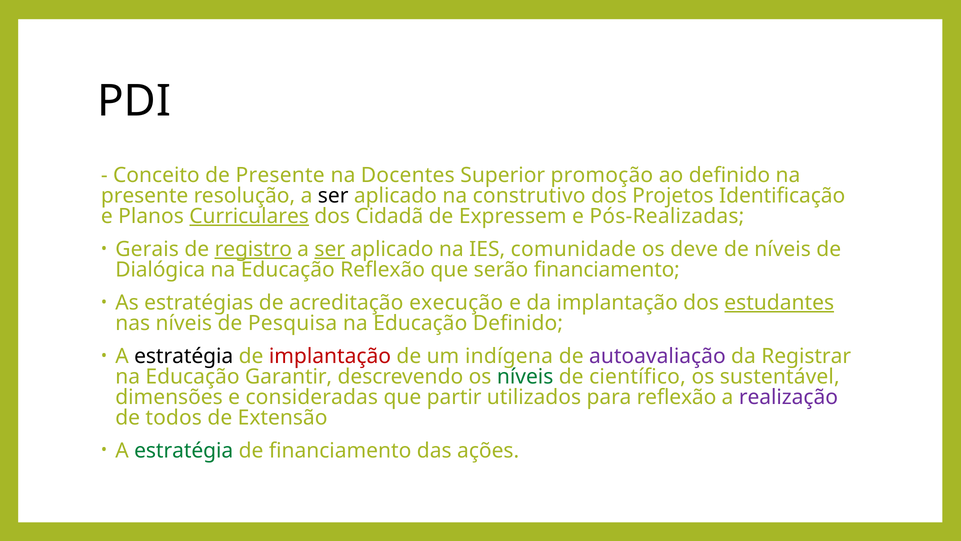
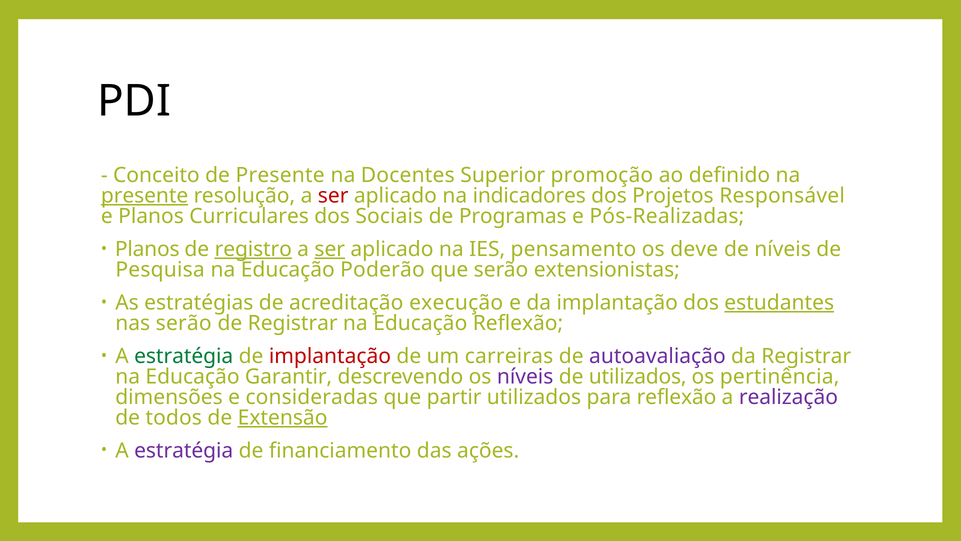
presente at (145, 196) underline: none -> present
ser at (333, 196) colour: black -> red
construtivo: construtivo -> indicadores
Identificação: Identificação -> Responsável
Curriculares underline: present -> none
Cidadã: Cidadã -> Sociais
Expressem: Expressem -> Programas
Gerais at (147, 249): Gerais -> Planos
comunidade: comunidade -> pensamento
Dialógica: Dialógica -> Pesquisa
Educação Reflexão: Reflexão -> Poderão
serão financiamento: financiamento -> extensionistas
nas níveis: níveis -> serão
de Pesquisa: Pesquisa -> Registrar
Educação Definido: Definido -> Reflexão
estratégia at (184, 356) colour: black -> green
indígena: indígena -> carreiras
níveis at (525, 376) colour: green -> purple
de científico: científico -> utilizados
sustentável: sustentável -> pertinência
Extensão underline: none -> present
estratégia at (184, 450) colour: green -> purple
